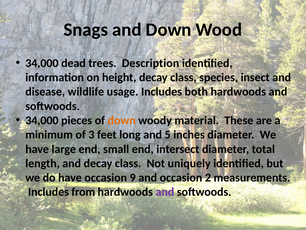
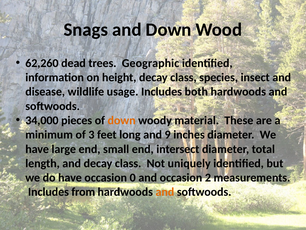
34,000 at (42, 63): 34,000 -> 62,260
Description: Description -> Geographic
5: 5 -> 9
9: 9 -> 0
and at (165, 192) colour: purple -> orange
